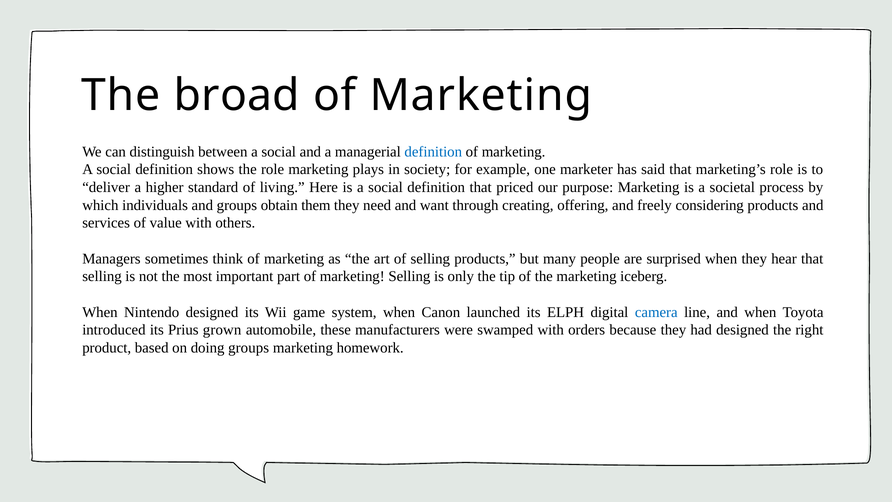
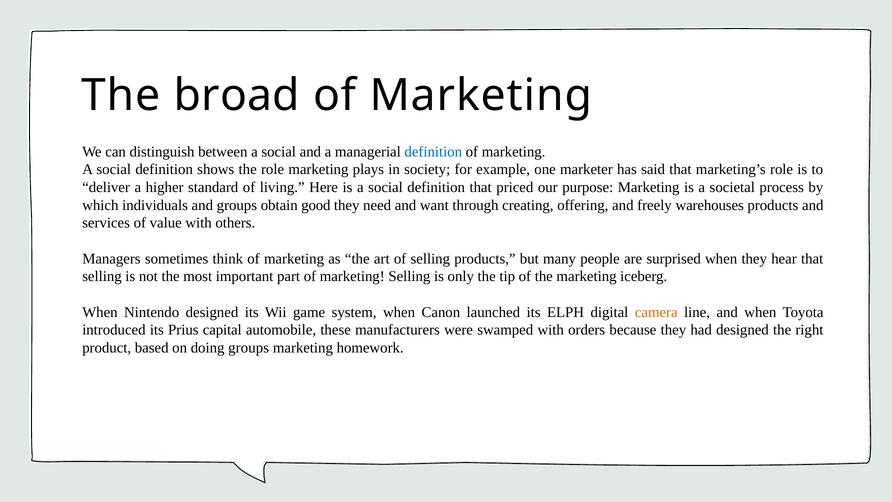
them: them -> good
considering: considering -> warehouses
camera colour: blue -> orange
grown: grown -> capital
